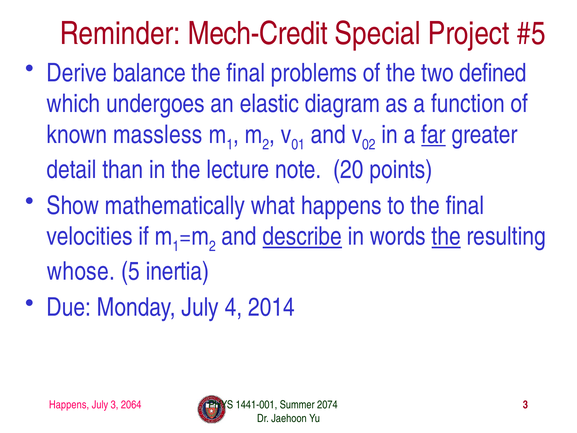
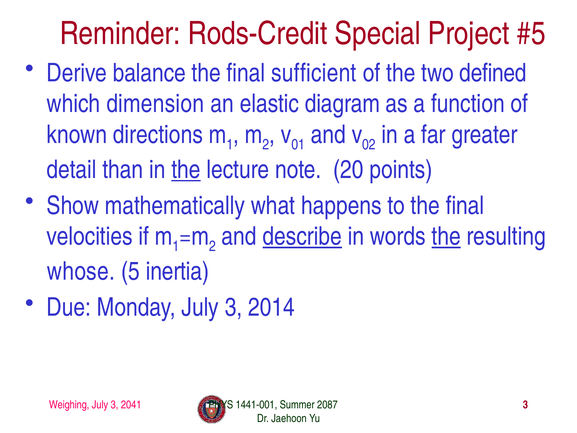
Mech-Credit: Mech-Credit -> Rods-Credit
problems: problems -> sufficient
undergoes: undergoes -> dimension
massless: massless -> directions
far underline: present -> none
the at (186, 170) underline: none -> present
Monday July 4: 4 -> 3
Happens at (69, 405): Happens -> Weighing
2064: 2064 -> 2041
2074: 2074 -> 2087
